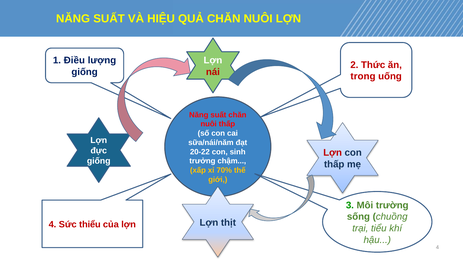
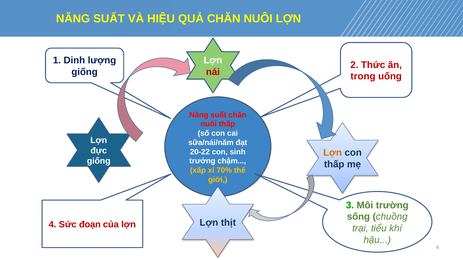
Điều: Điều -> Dinh
Lợn at (333, 153) colour: red -> orange
thiểu: thiểu -> đoạn
